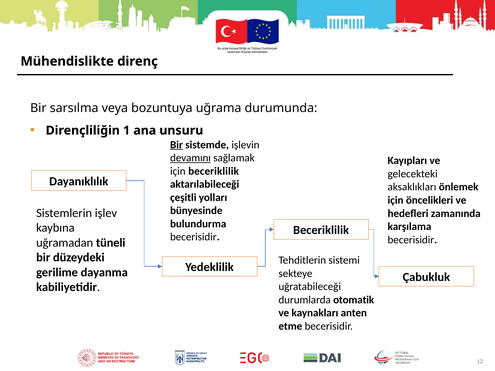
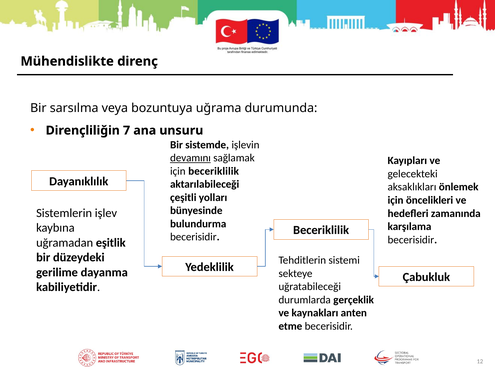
1: 1 -> 7
Bir at (176, 145) underline: present -> none
tüneli: tüneli -> eşitlik
otomatik: otomatik -> gerçeklik
